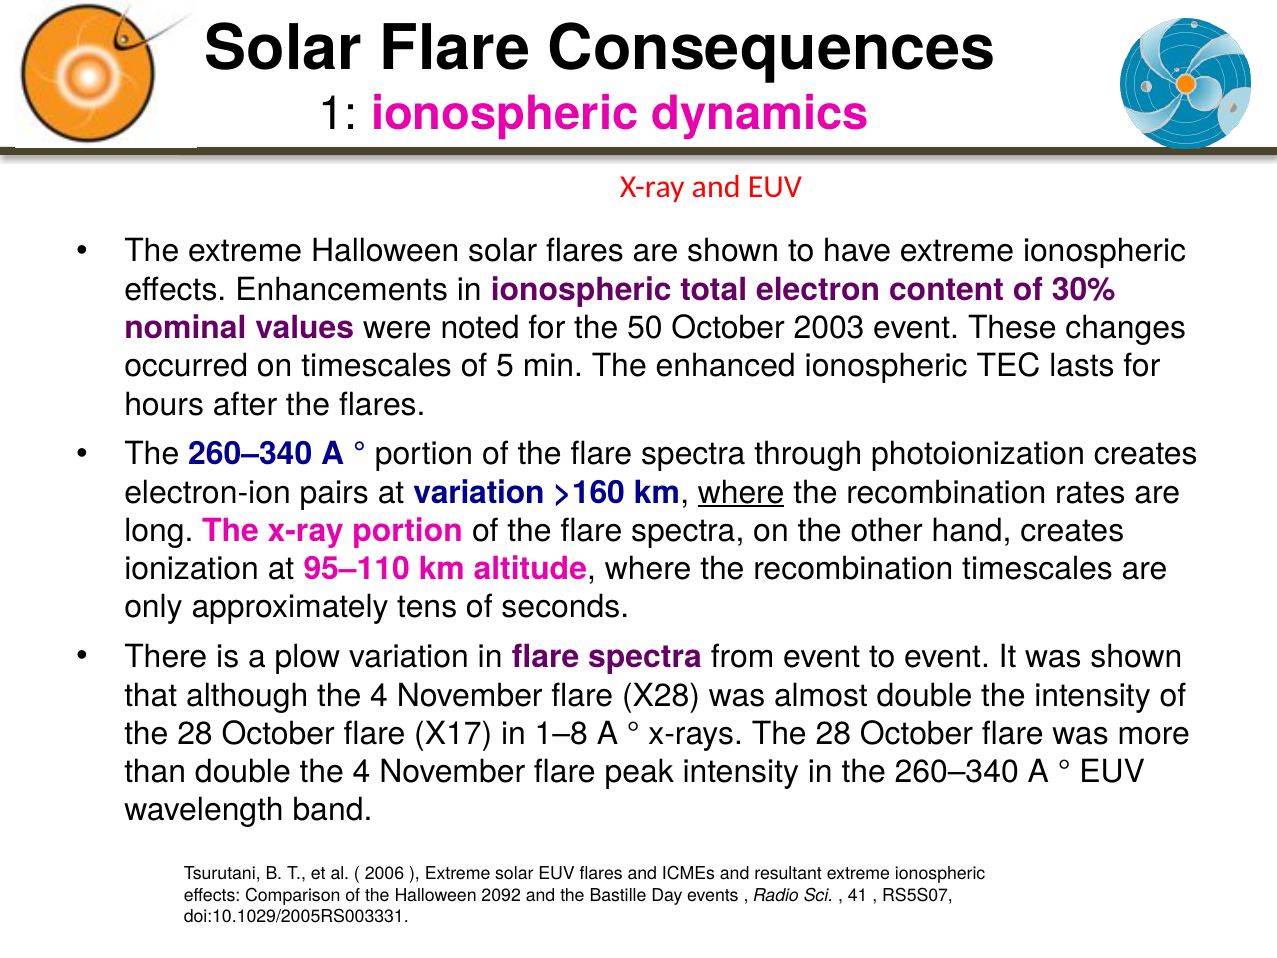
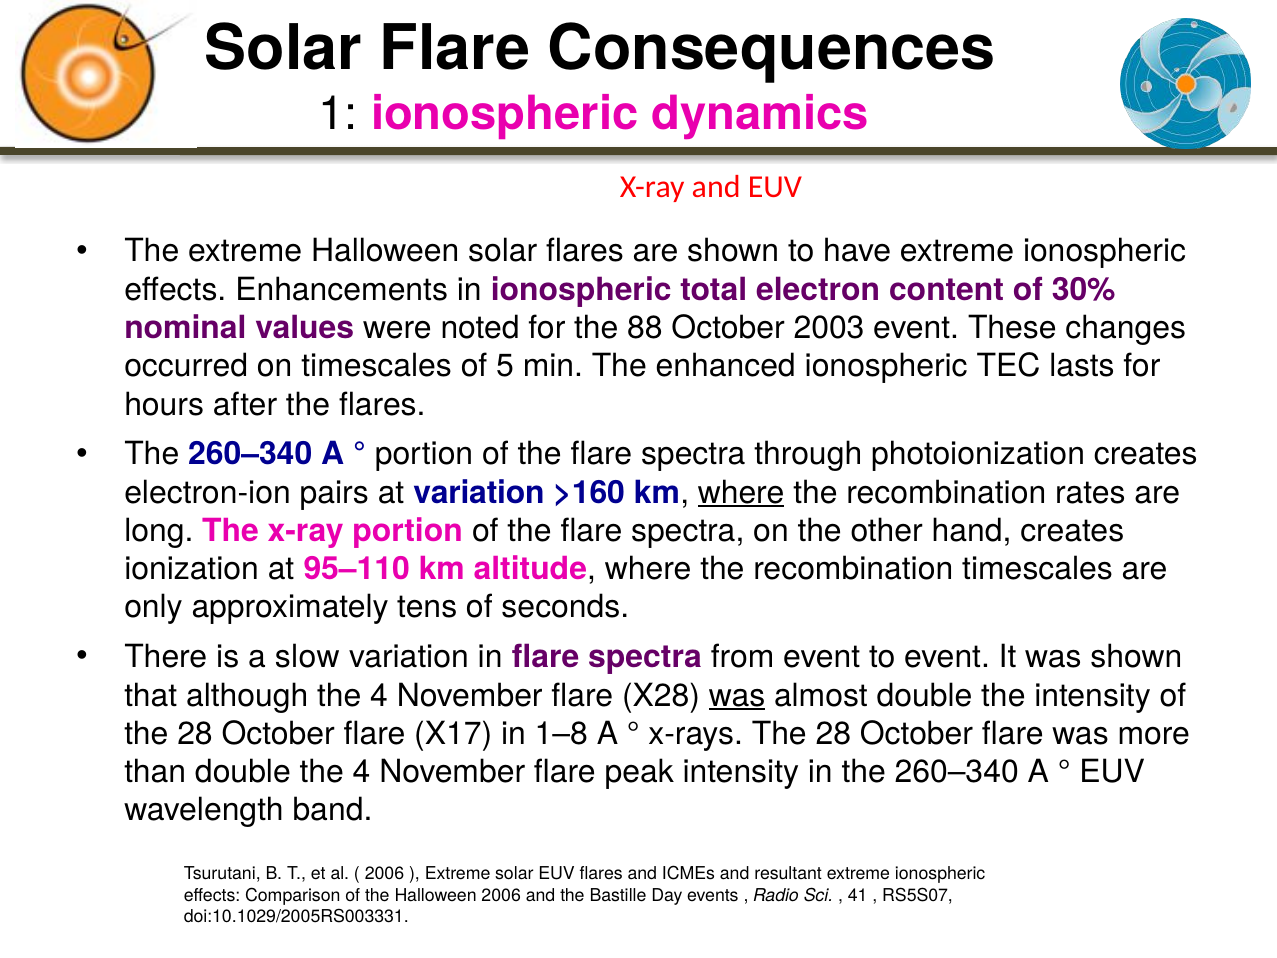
50: 50 -> 88
plow: plow -> slow
was at (737, 695) underline: none -> present
Halloween 2092: 2092 -> 2006
